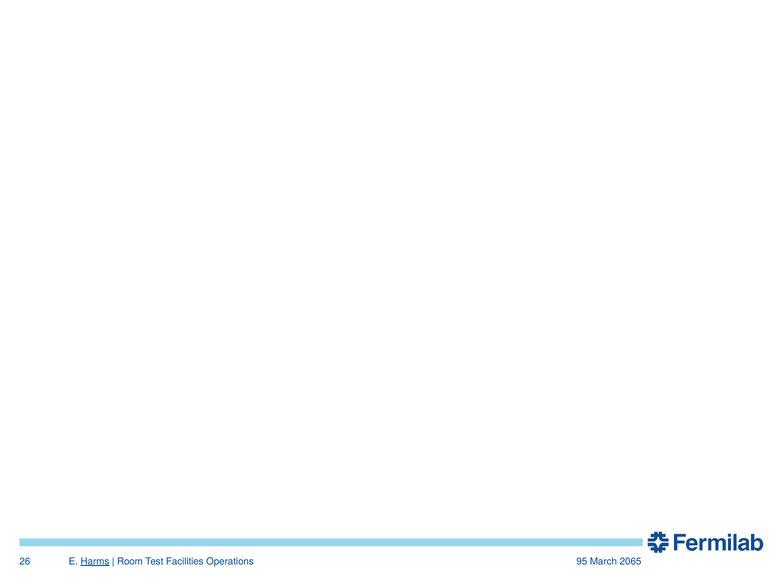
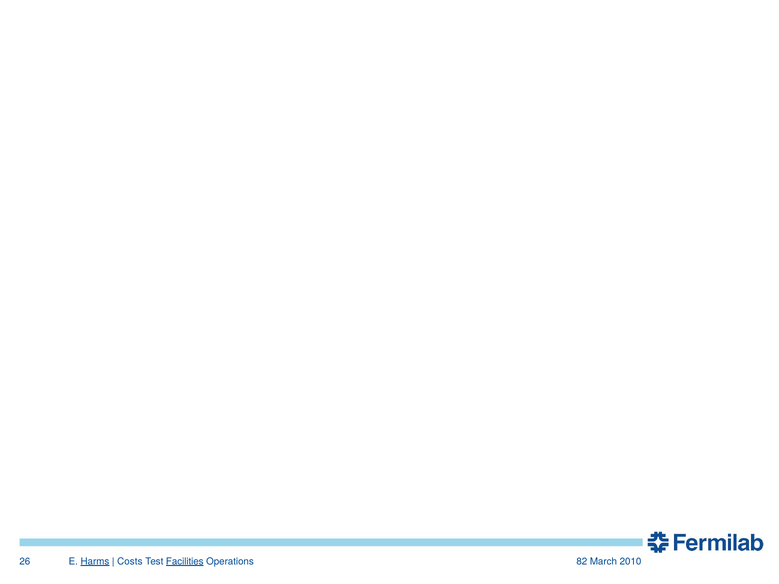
Room: Room -> Costs
Facilities underline: none -> present
95: 95 -> 82
2065: 2065 -> 2010
